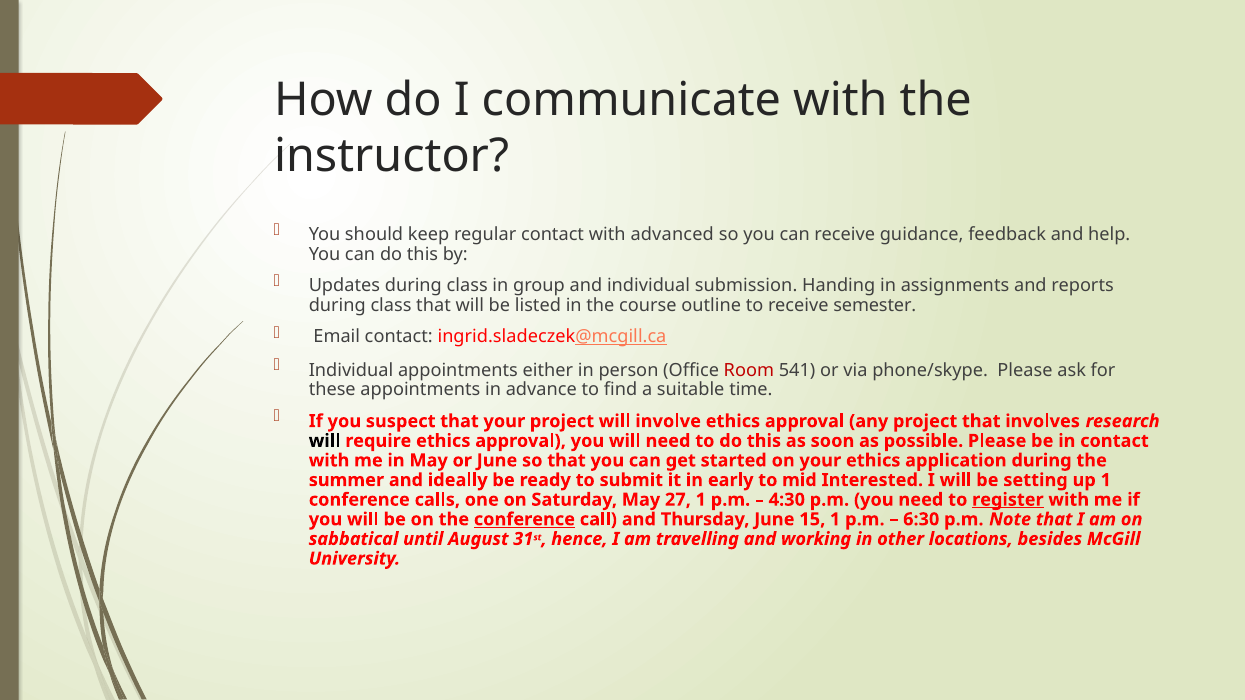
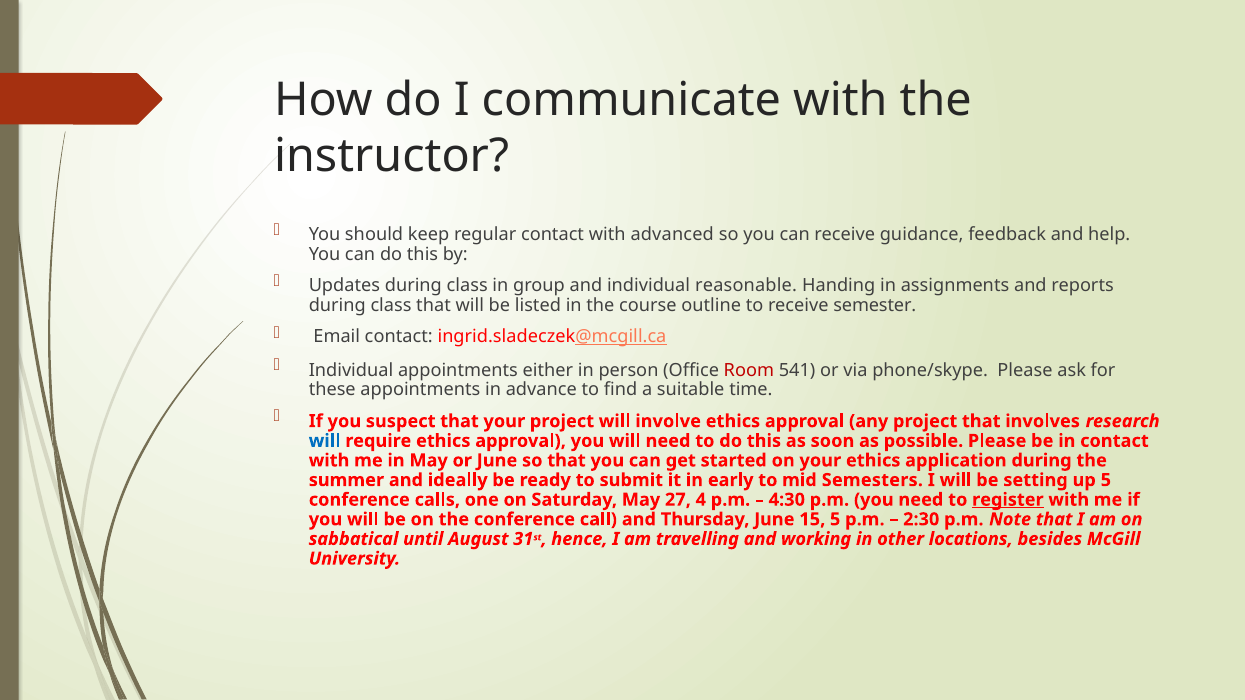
submission: submission -> reasonable
will at (325, 441) colour: black -> blue
Interested: Interested -> Semesters
up 1: 1 -> 5
27 1: 1 -> 4
conference at (524, 520) underline: present -> none
15 1: 1 -> 5
6:30: 6:30 -> 2:30
